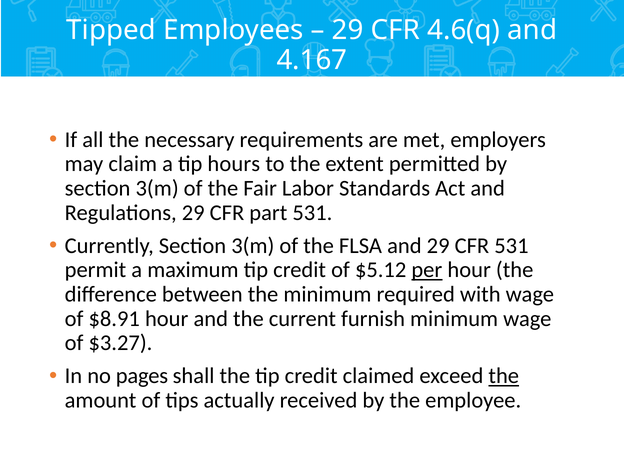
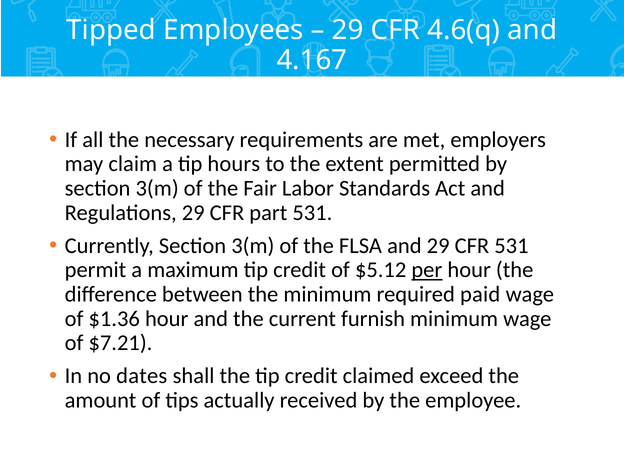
with: with -> paid
$8.91: $8.91 -> $1.36
$3.27: $3.27 -> $7.21
pages: pages -> dates
the at (504, 376) underline: present -> none
